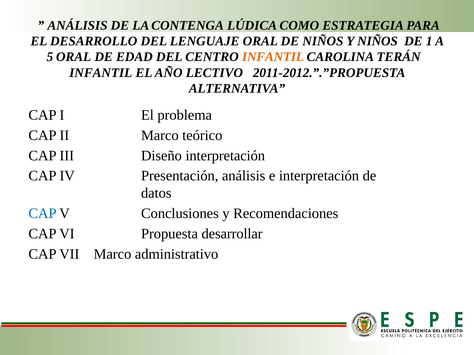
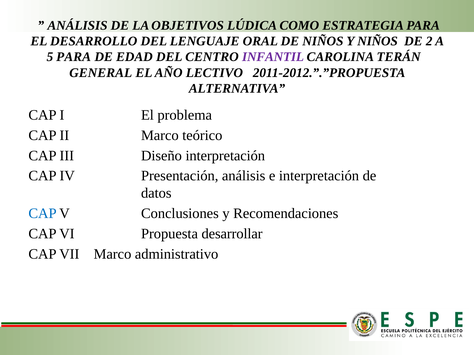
CONTENGA: CONTENGA -> OBJETIVOS
1: 1 -> 2
5 ORAL: ORAL -> PARA
INFANTIL at (273, 57) colour: orange -> purple
INFANTIL at (101, 73): INFANTIL -> GENERAL
